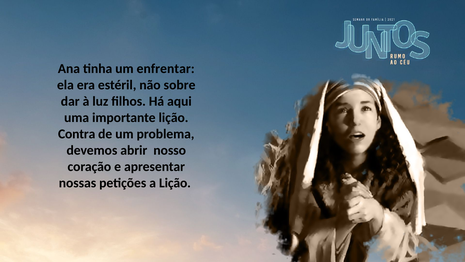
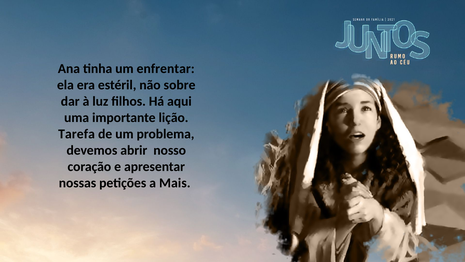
Contra: Contra -> Tarefa
a Lição: Lição -> Mais
